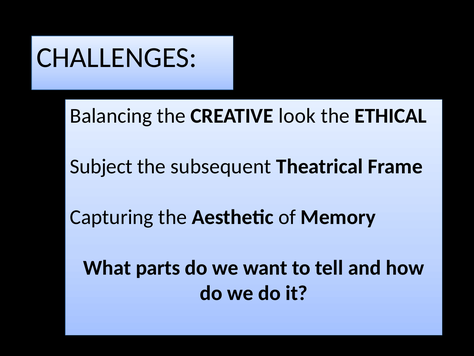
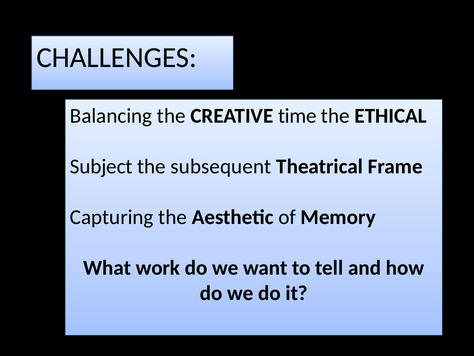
look: look -> time
parts: parts -> work
